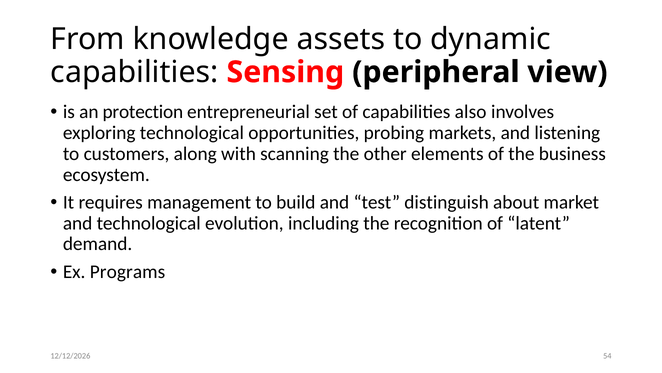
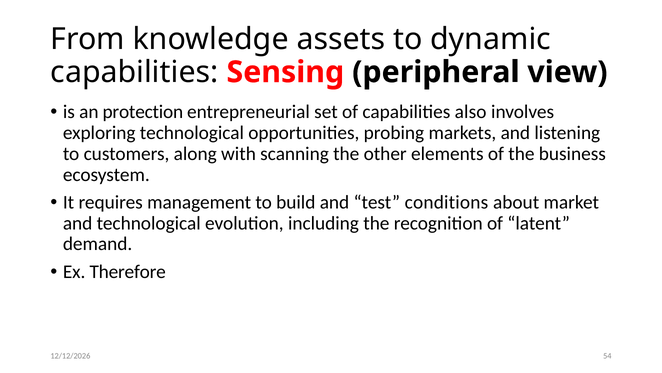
distinguish: distinguish -> conditions
Programs: Programs -> Therefore
